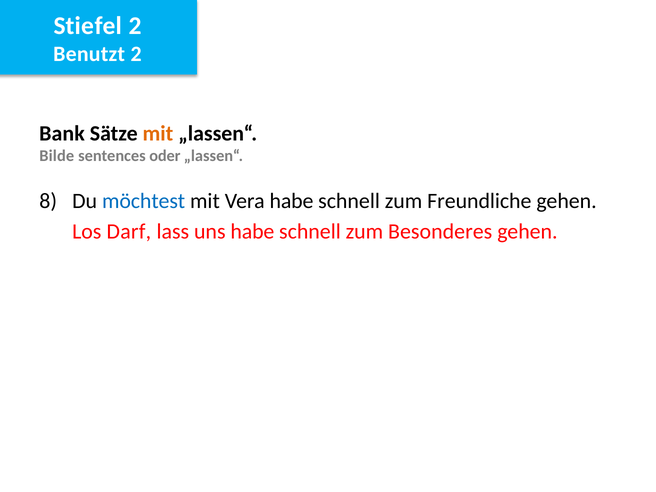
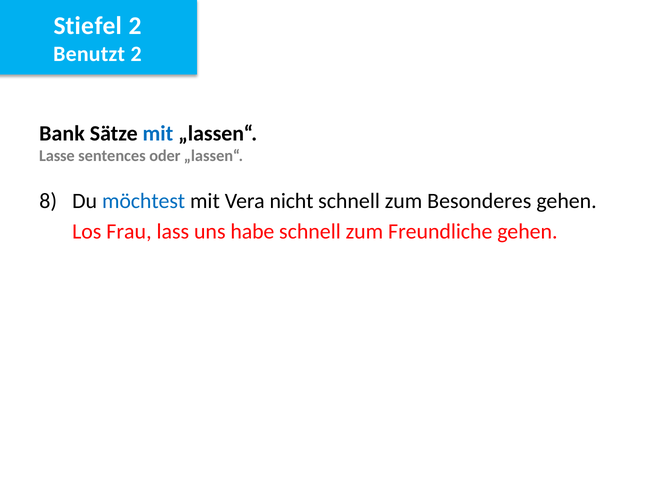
mit at (158, 133) colour: orange -> blue
Bilde: Bilde -> Lasse
Vera habe: habe -> nicht
Freundliche: Freundliche -> Besonderes
Darf: Darf -> Frau
Besonderes: Besonderes -> Freundliche
